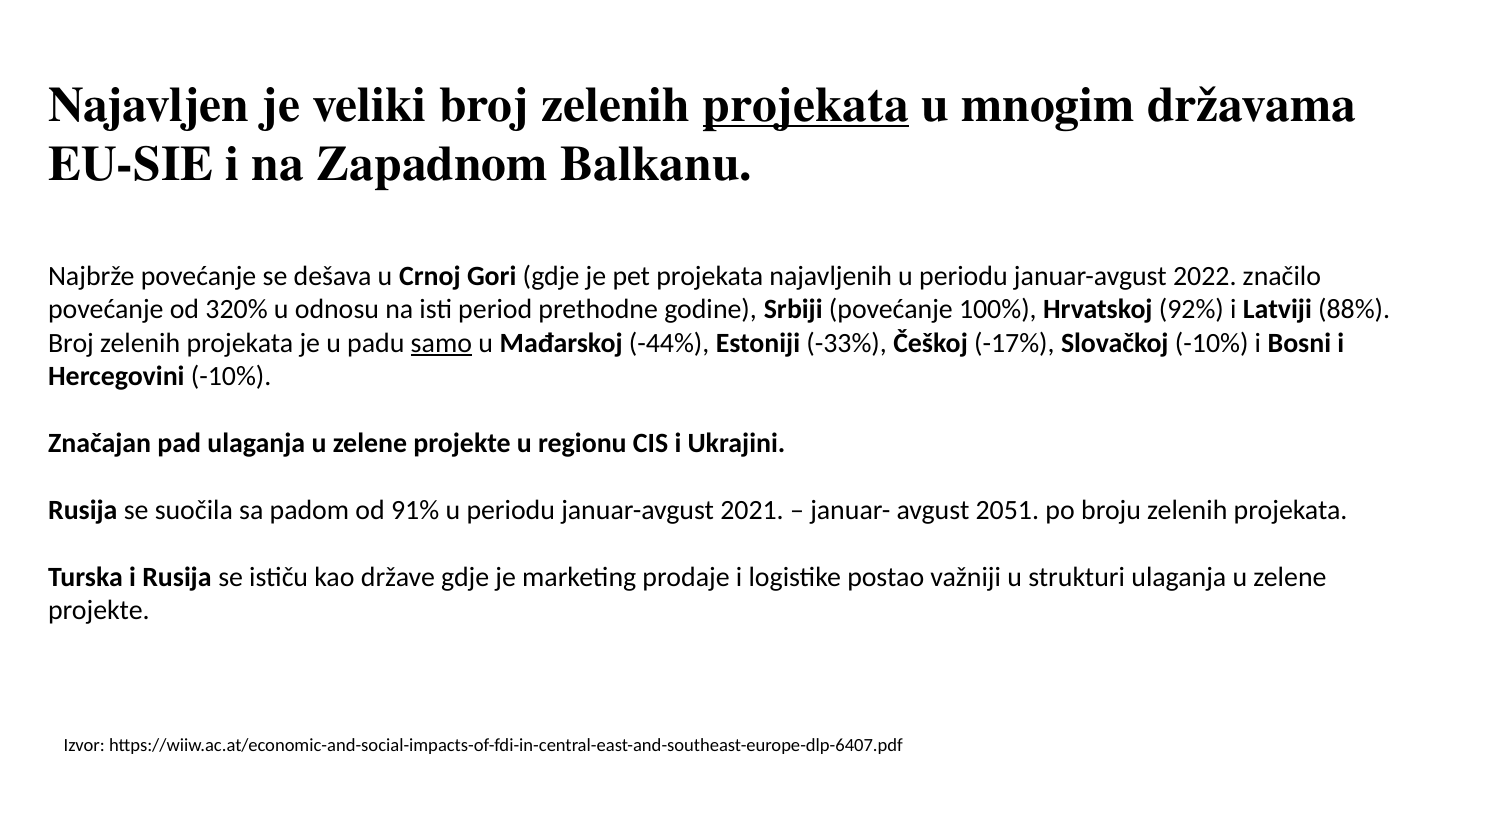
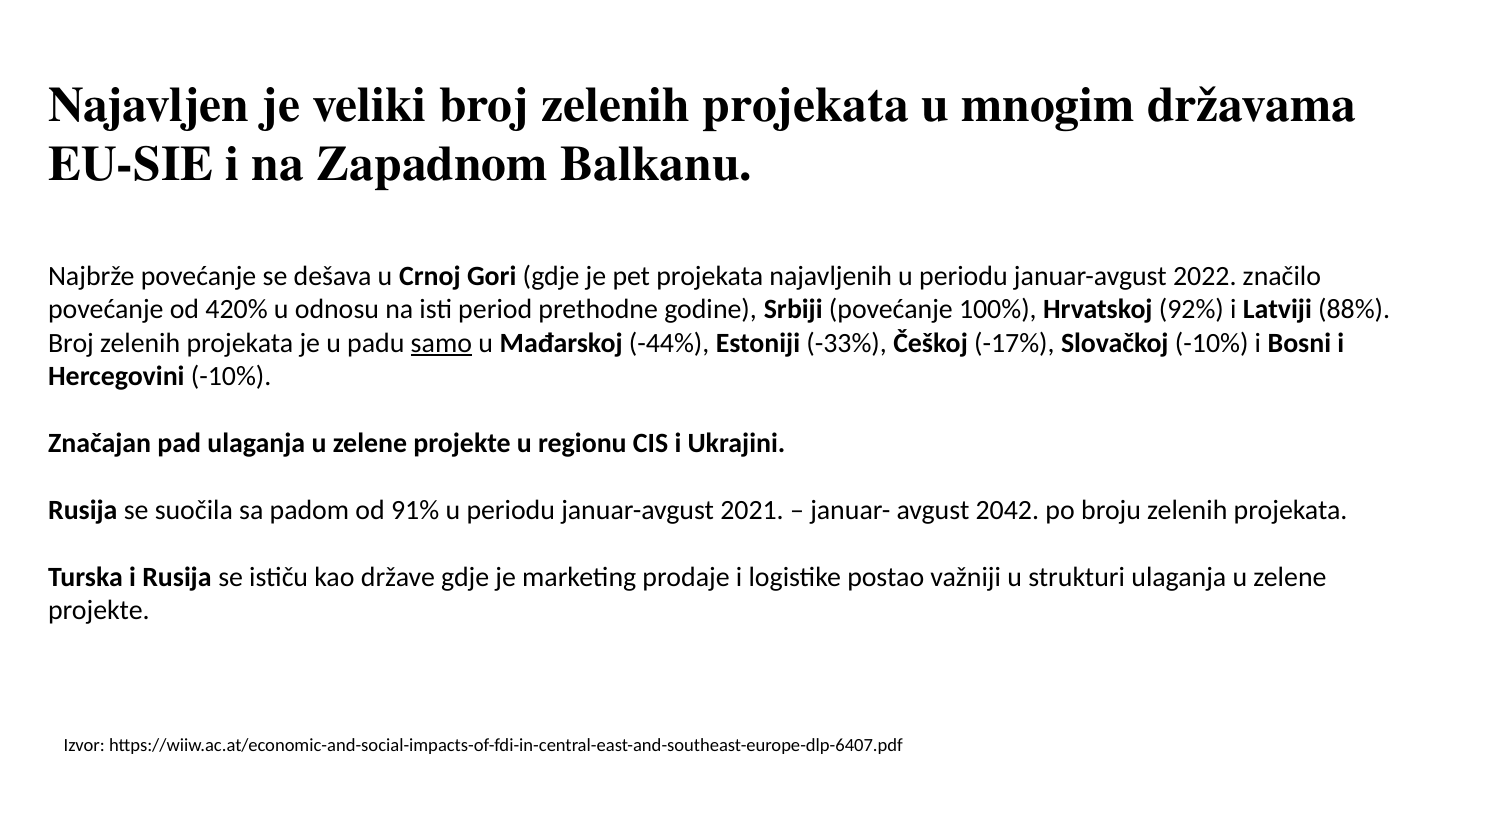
projekata at (806, 105) underline: present -> none
320%: 320% -> 420%
2051: 2051 -> 2042
